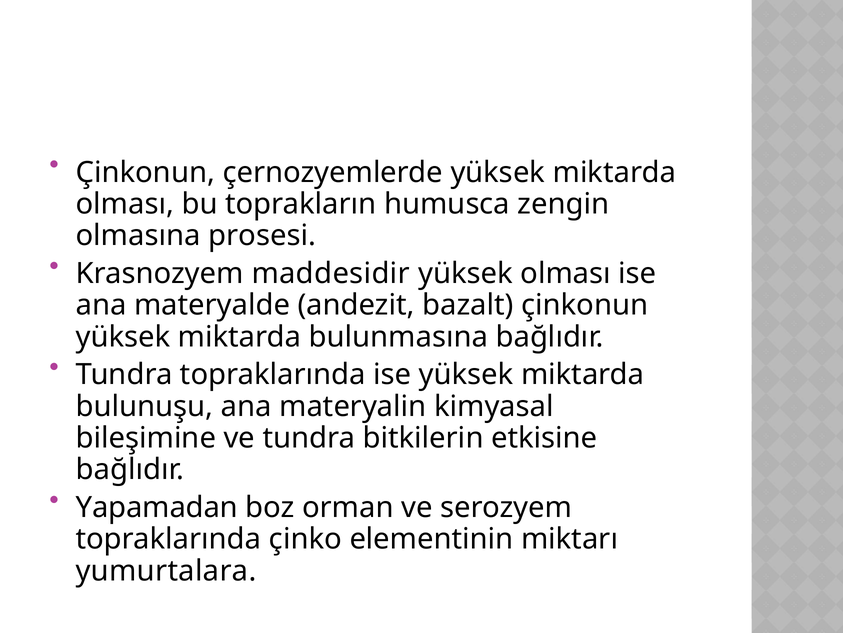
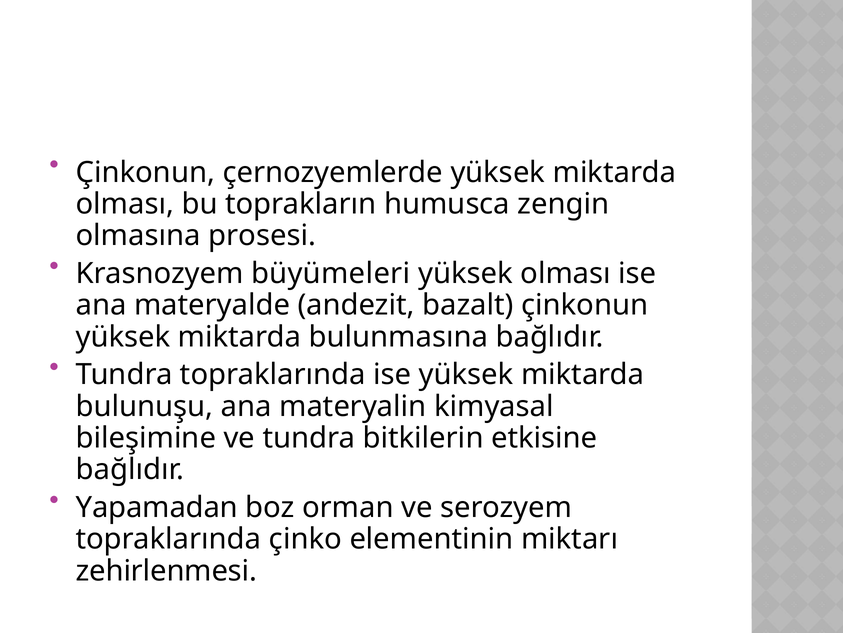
maddesidir: maddesidir -> büyümeleri
yumurtalara: yumurtalara -> zehirlenmesi
